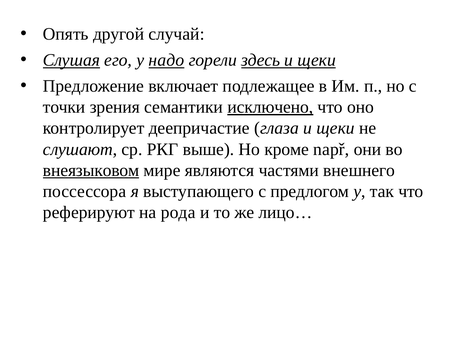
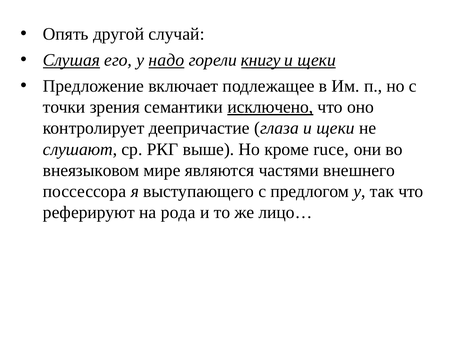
здесь: здесь -> книгу
např: např -> ruce
внеязыковом underline: present -> none
